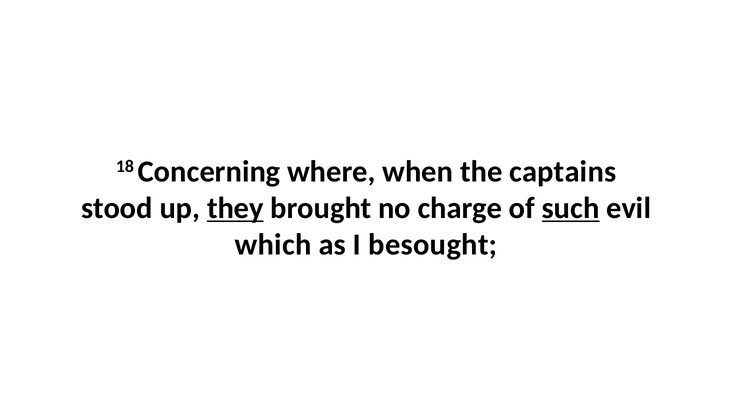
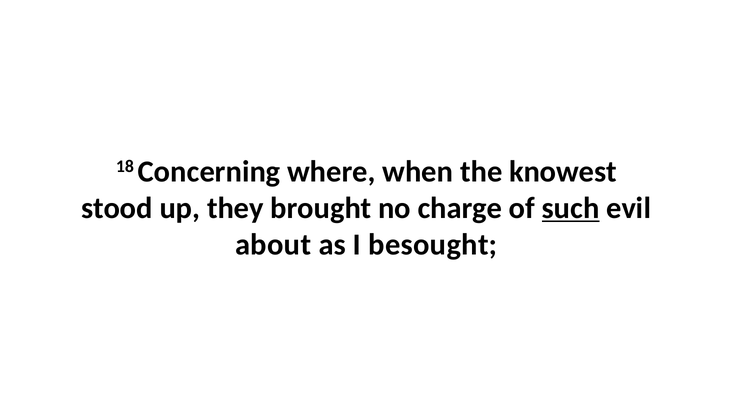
captains: captains -> knowest
they underline: present -> none
which: which -> about
